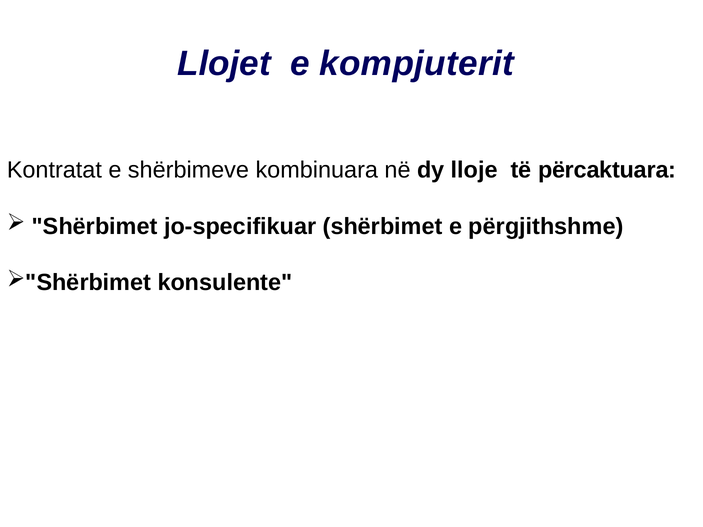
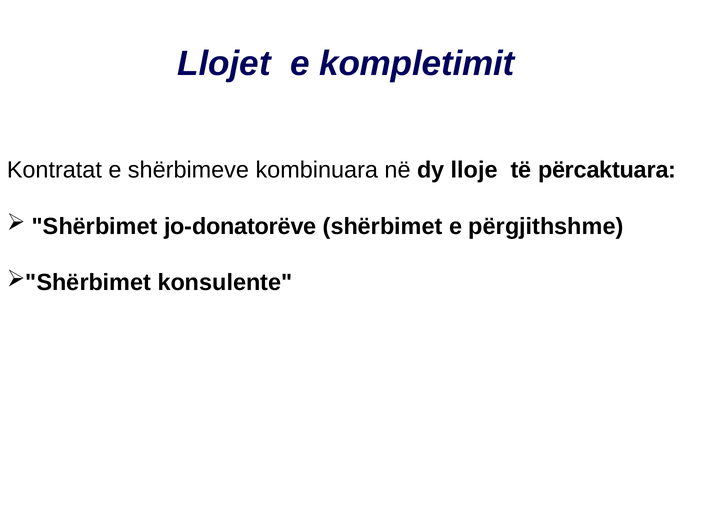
kompjuterit: kompjuterit -> kompletimit
jo-specifikuar: jo-specifikuar -> jo-donatorëve
